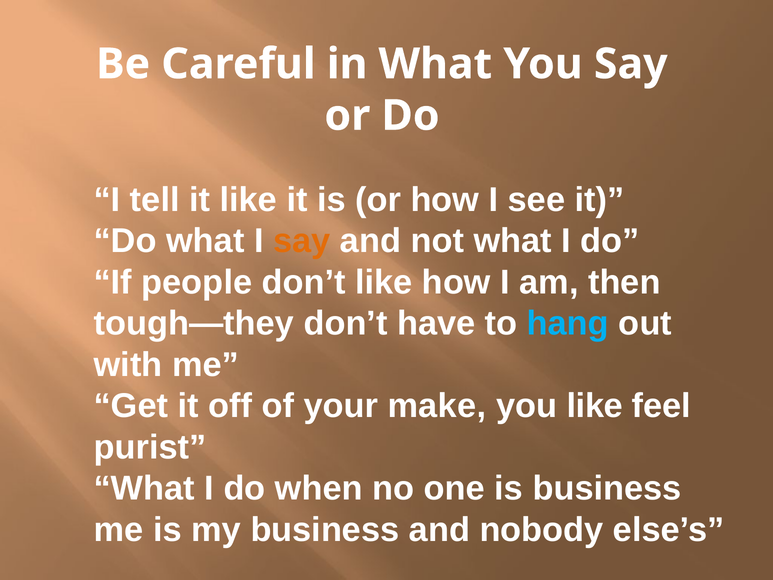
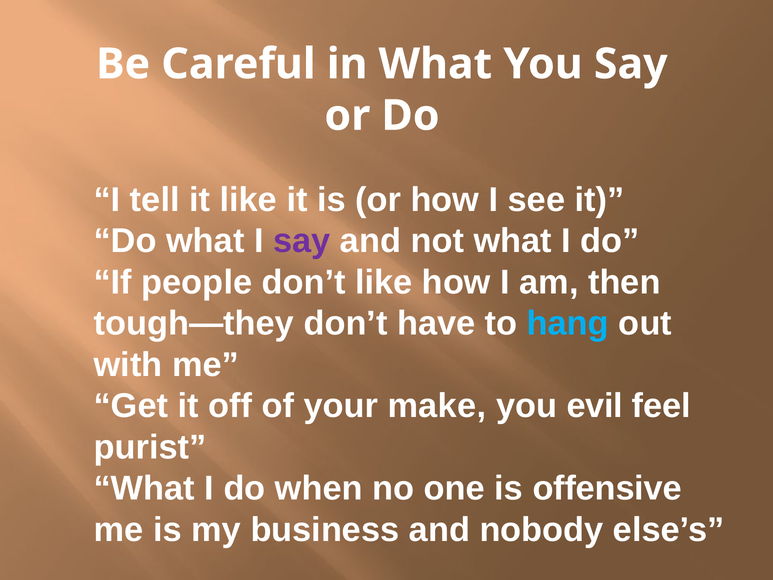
say at (302, 241) colour: orange -> purple
you like: like -> evil
is business: business -> offensive
